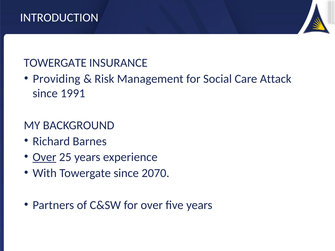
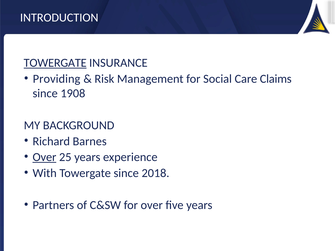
TOWERGATE at (55, 63) underline: none -> present
Attack: Attack -> Claims
1991: 1991 -> 1908
2070: 2070 -> 2018
